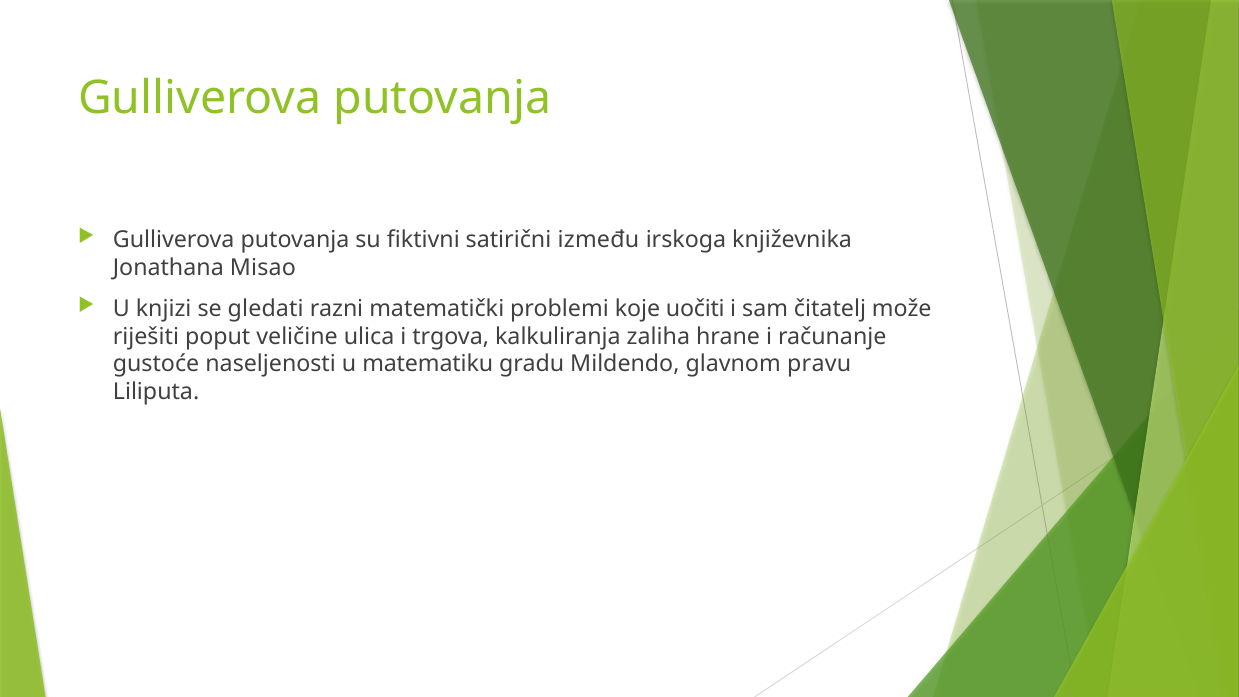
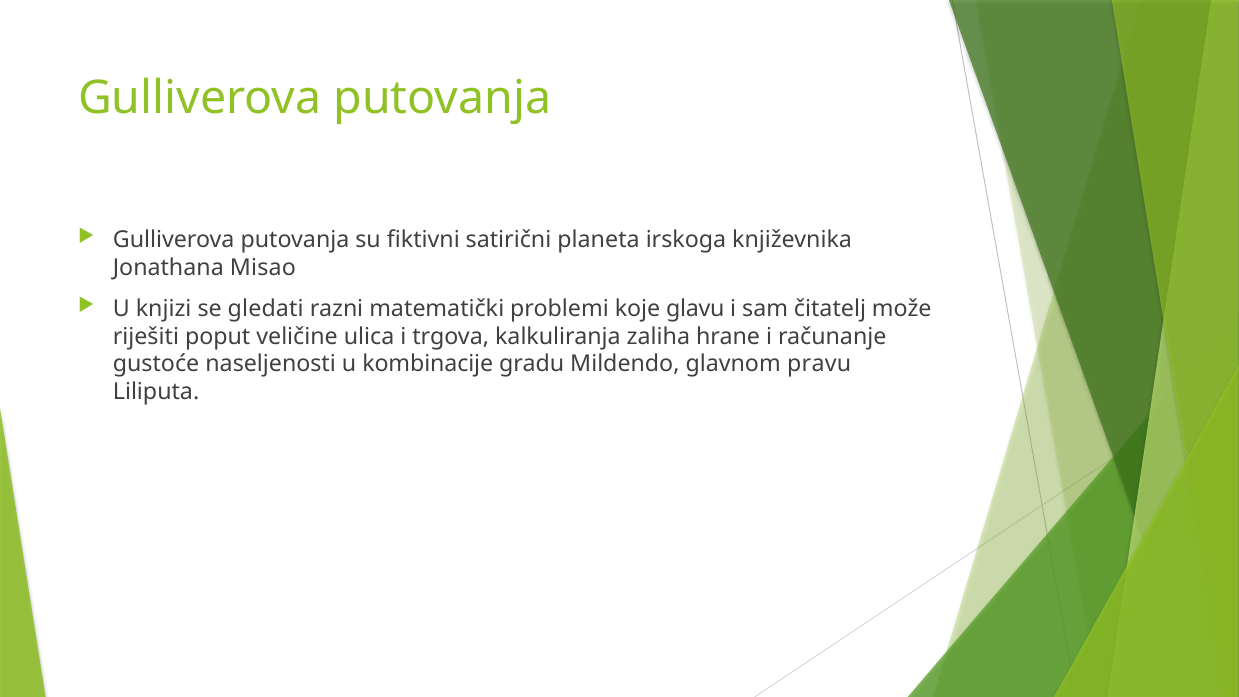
između: između -> planeta
uočiti: uočiti -> glavu
matematiku: matematiku -> kombinacije
